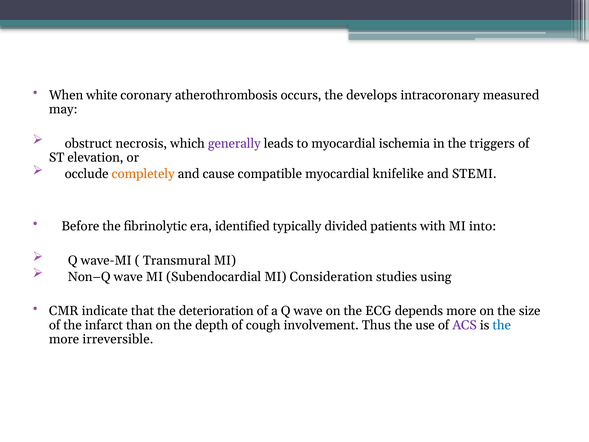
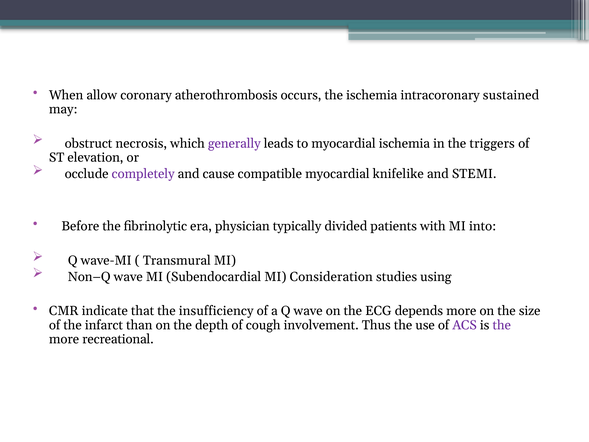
white: white -> allow
the develops: develops -> ischemia
measured: measured -> sustained
completely colour: orange -> purple
identified: identified -> physician
deterioration: deterioration -> insufficiency
the at (502, 325) colour: blue -> purple
irreversible: irreversible -> recreational
